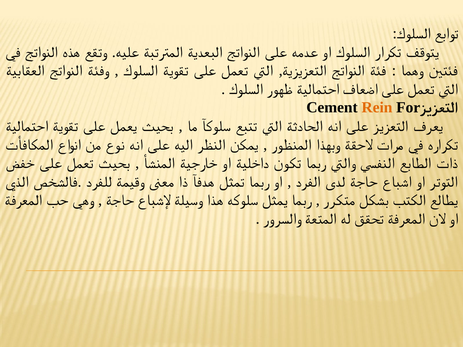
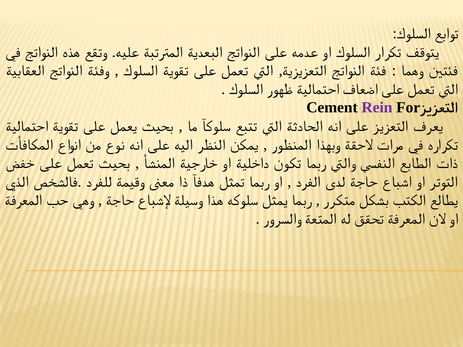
Rein colour: orange -> purple
